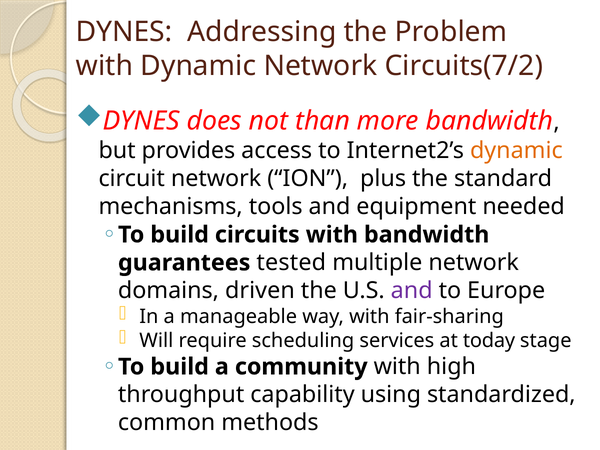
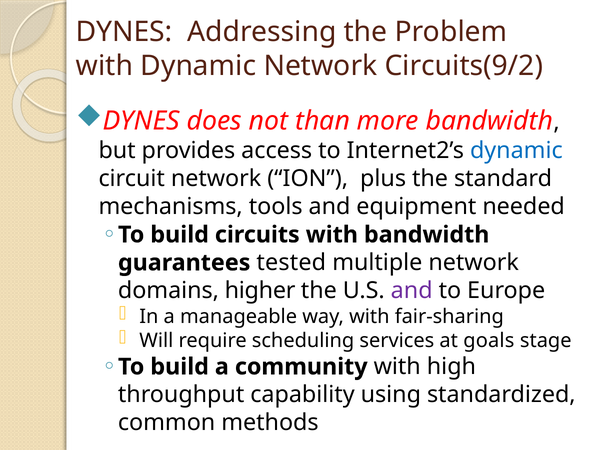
Circuits(7/2: Circuits(7/2 -> Circuits(9/2
dynamic at (516, 151) colour: orange -> blue
driven: driven -> higher
today: today -> goals
